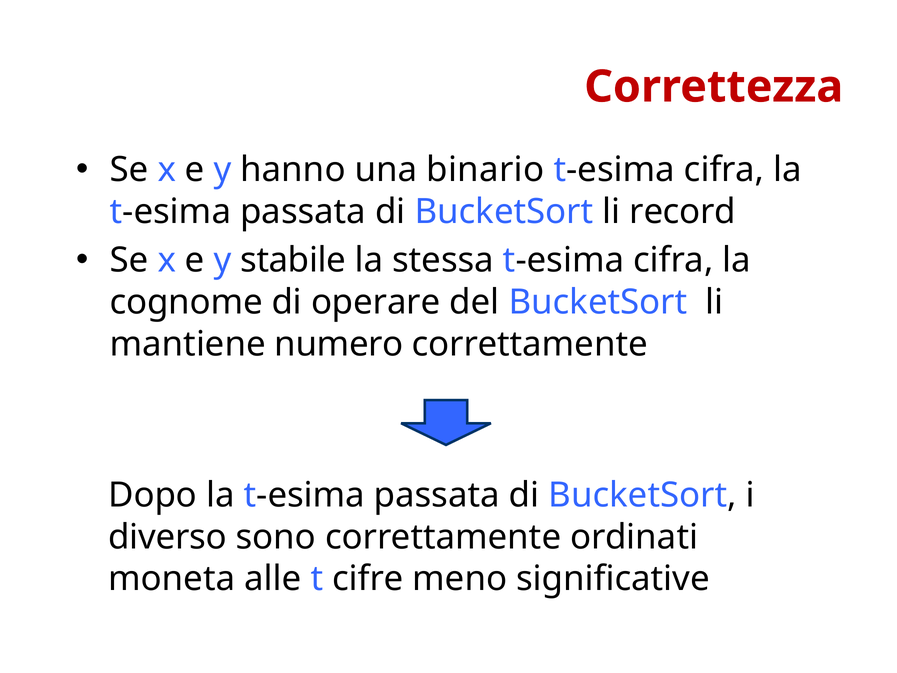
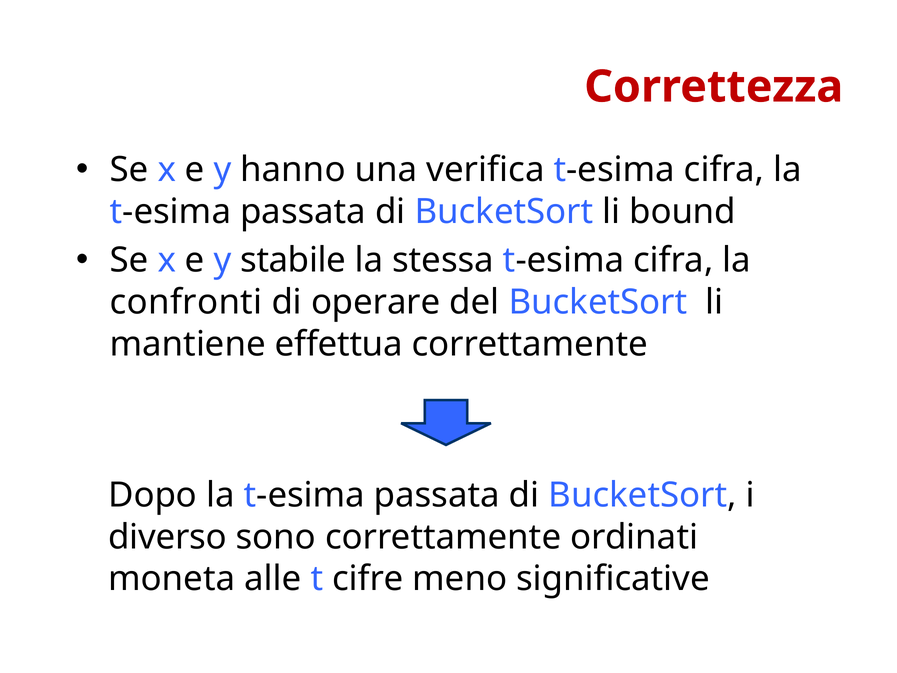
binario: binario -> verifica
record: record -> bound
cognome: cognome -> confronti
numero: numero -> effettua
